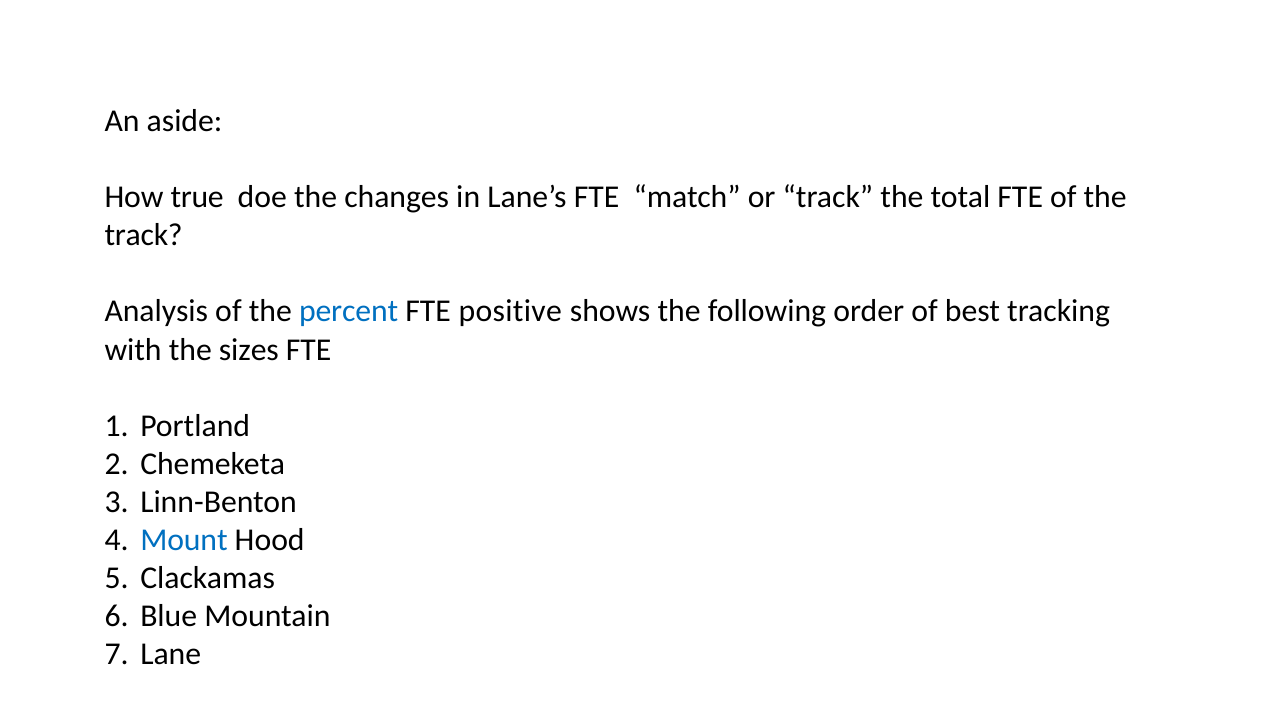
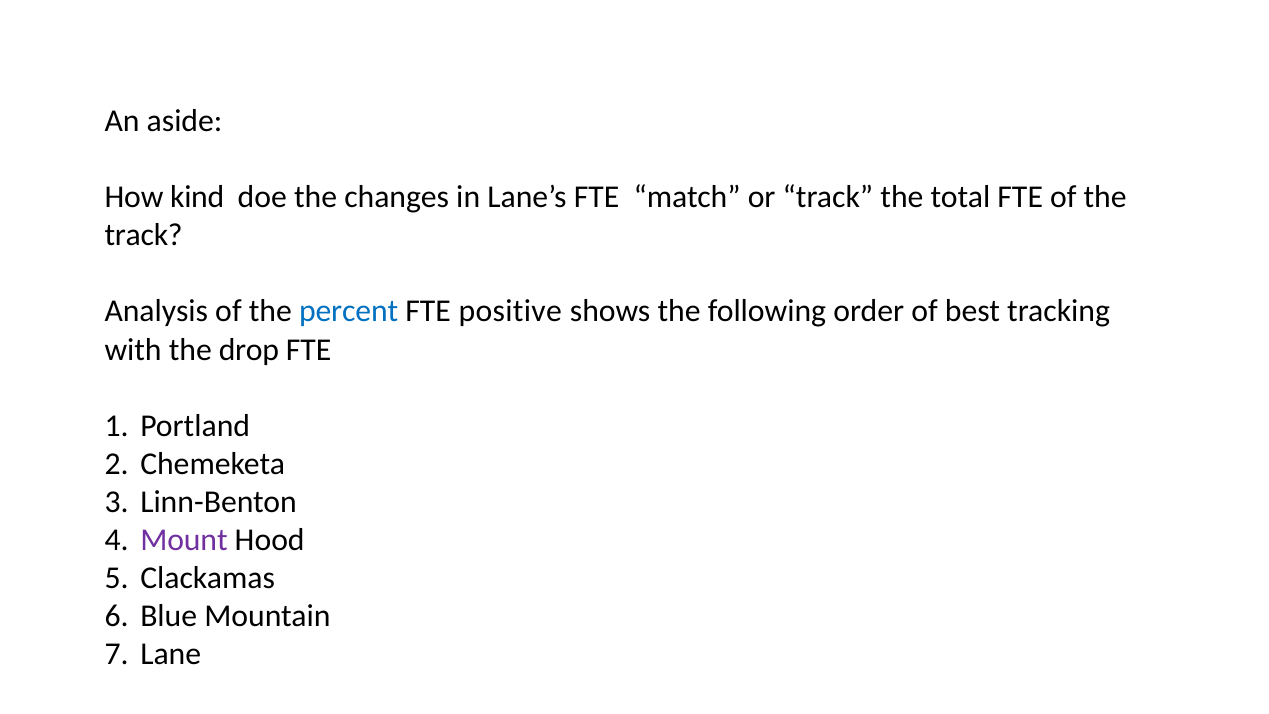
true: true -> kind
sizes: sizes -> drop
Mount colour: blue -> purple
